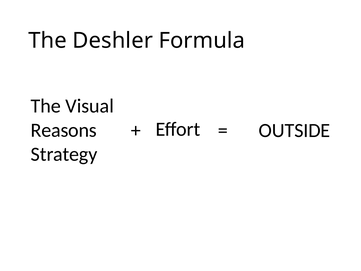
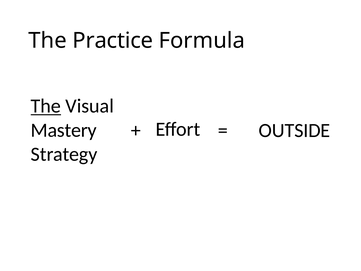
Deshler: Deshler -> Practice
The at (46, 106) underline: none -> present
Reasons: Reasons -> Mastery
